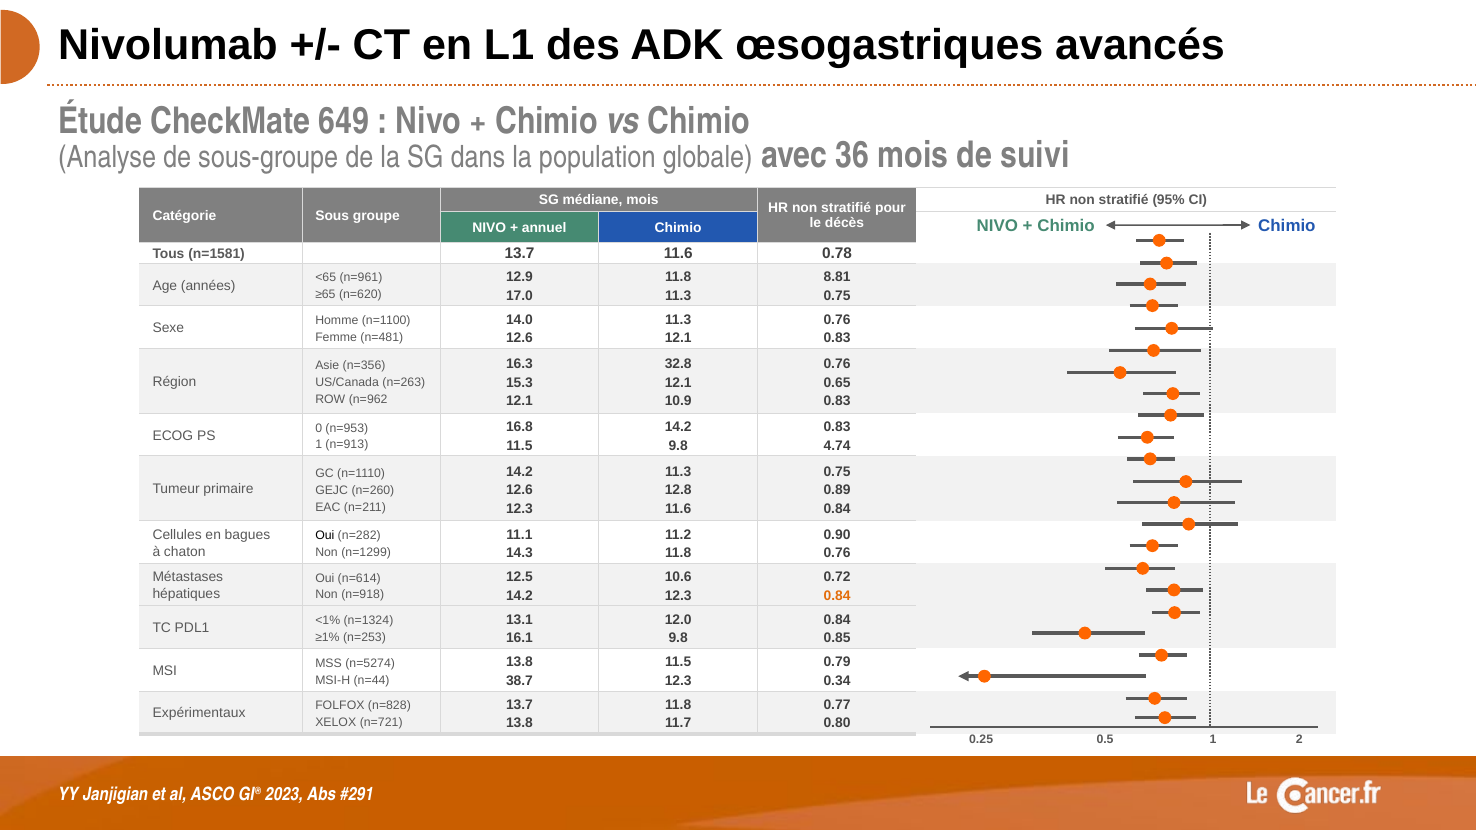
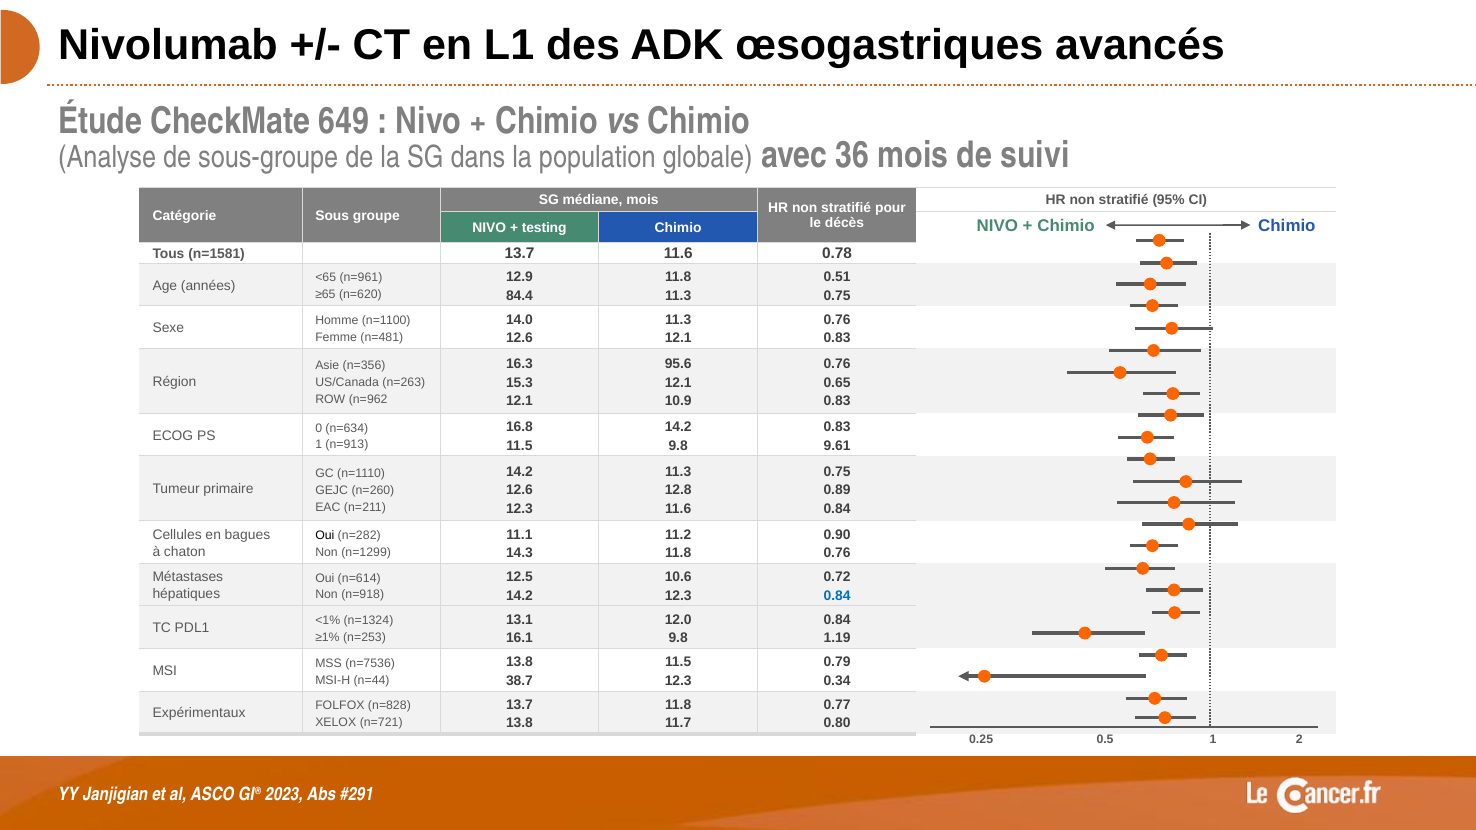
annuel: annuel -> testing
8.81: 8.81 -> 0.51
17.0: 17.0 -> 84.4
32.8: 32.8 -> 95.6
n=953: n=953 -> n=634
4.74: 4.74 -> 9.61
0.84 at (837, 596) colour: orange -> blue
0.85: 0.85 -> 1.19
n=5274: n=5274 -> n=7536
